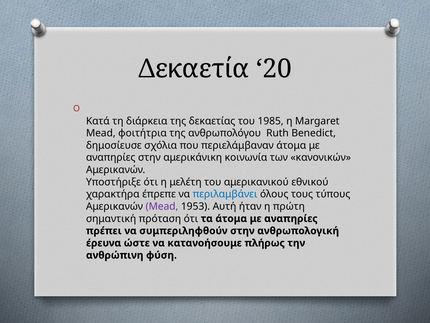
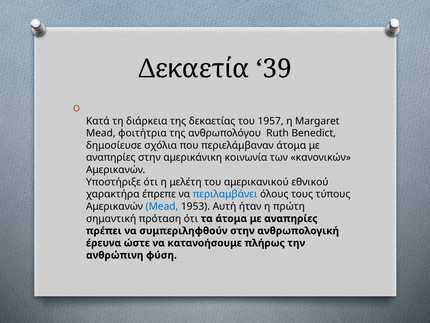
20: 20 -> 39
1985: 1985 -> 1957
Mead at (162, 206) colour: purple -> blue
